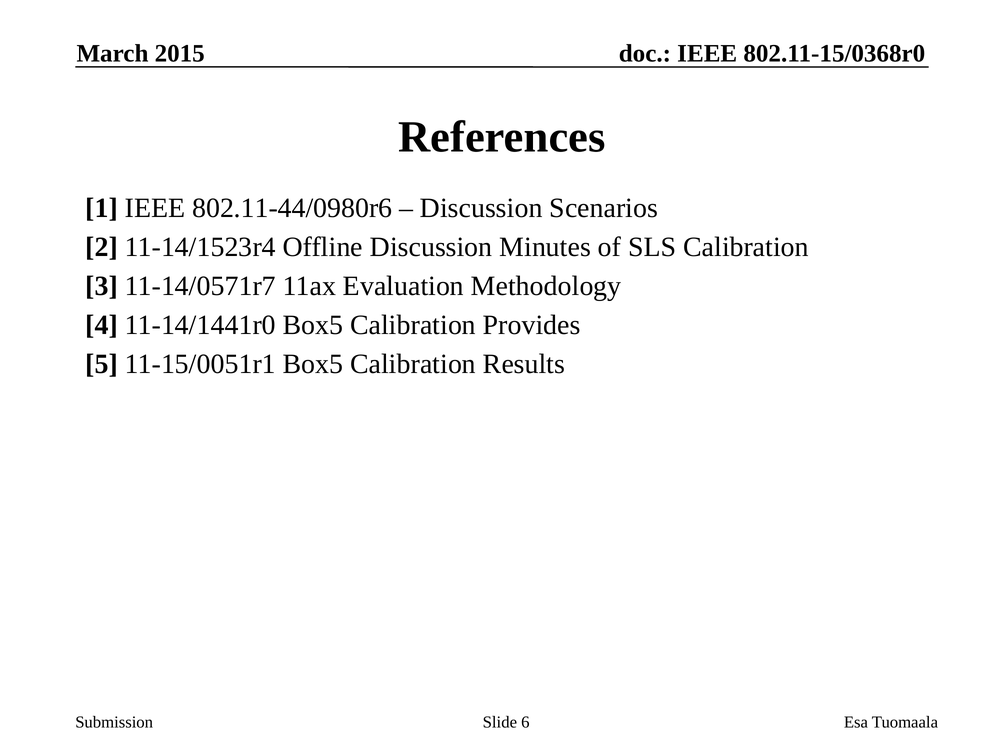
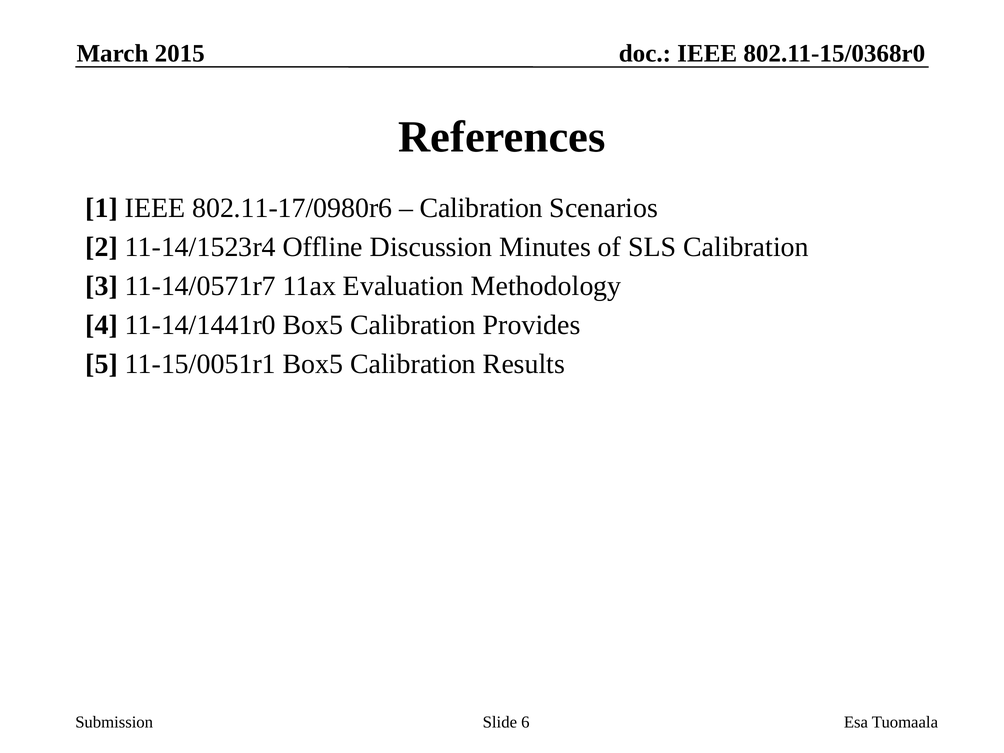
802.11-44/0980r6: 802.11-44/0980r6 -> 802.11-17/0980r6
Discussion at (481, 208): Discussion -> Calibration
